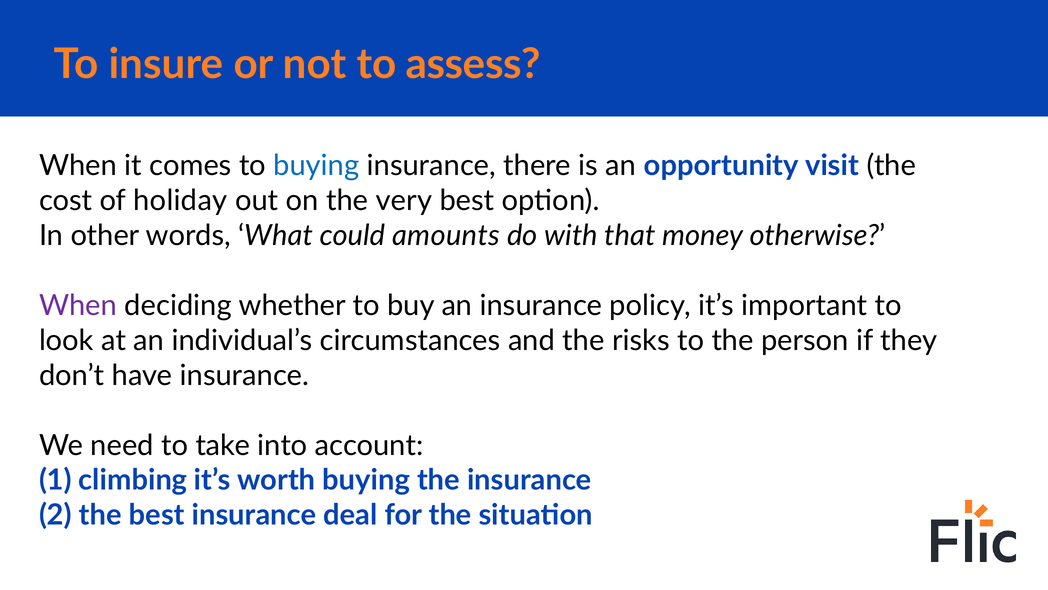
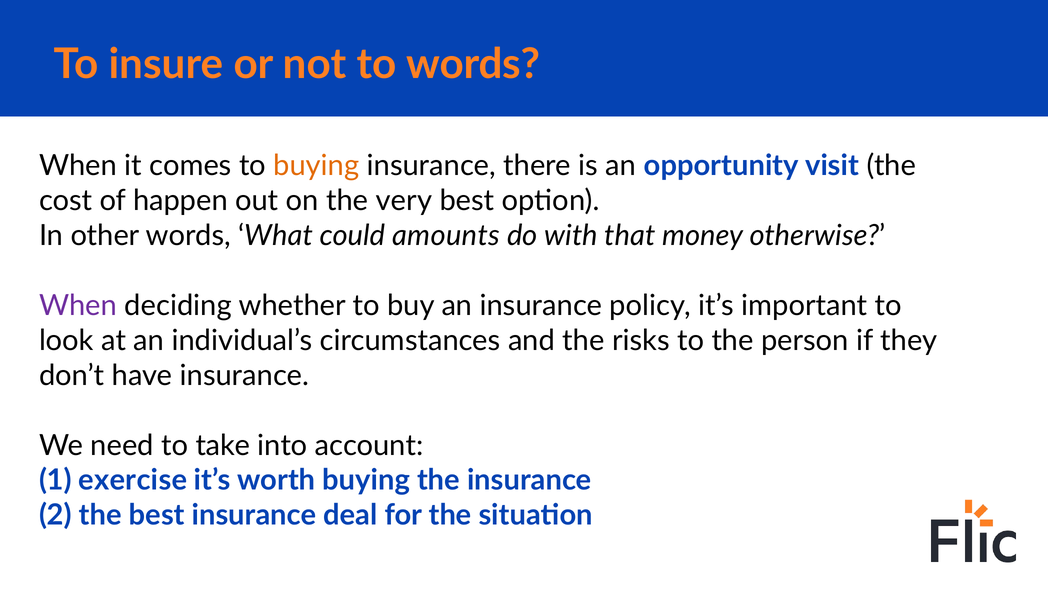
to assess: assess -> words
buying at (316, 165) colour: blue -> orange
holiday: holiday -> happen
climbing: climbing -> exercise
